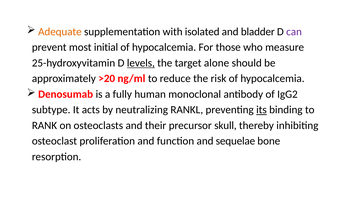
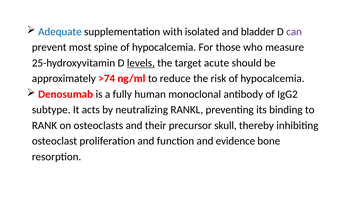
Adequate colour: orange -> blue
initial: initial -> spine
alone: alone -> acute
>20: >20 -> >74
its underline: present -> none
sequelae: sequelae -> evidence
